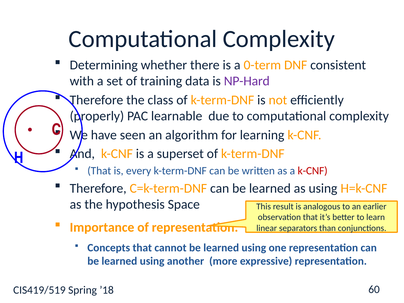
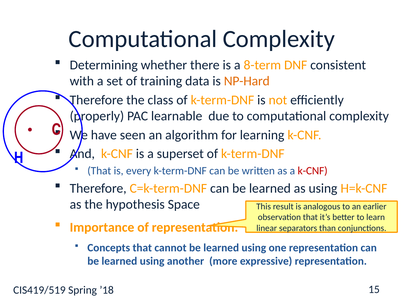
0-term: 0-term -> 8-term
NP-Hard colour: purple -> orange
60: 60 -> 15
